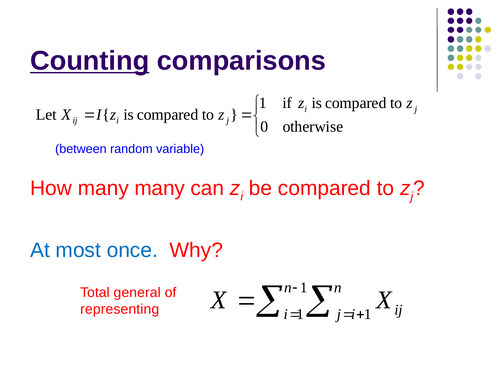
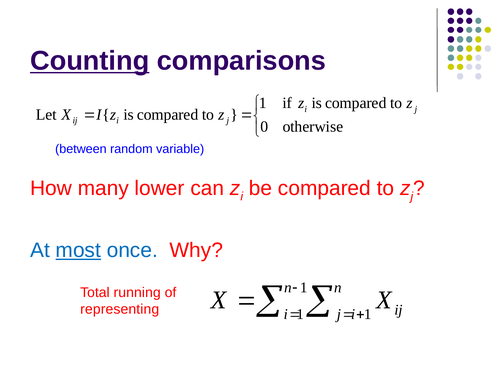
many many: many -> lower
most underline: none -> present
general: general -> running
